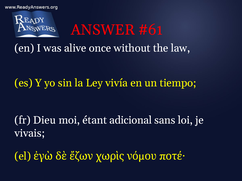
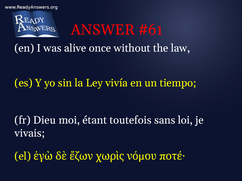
adicional: adicional -> toutefois
